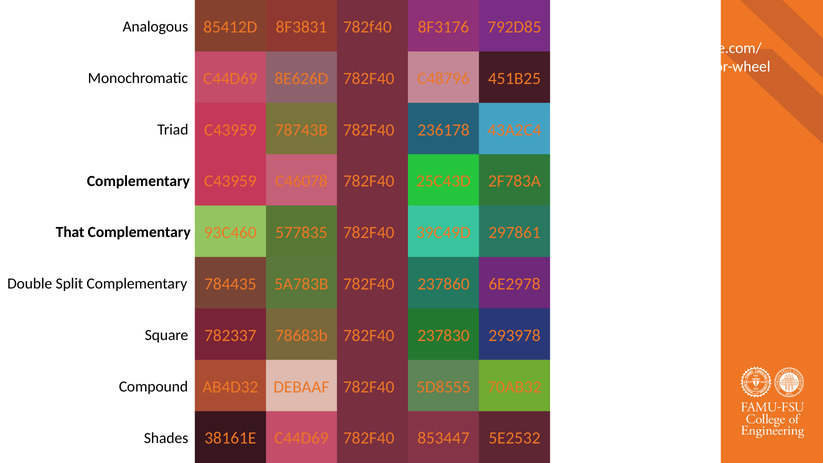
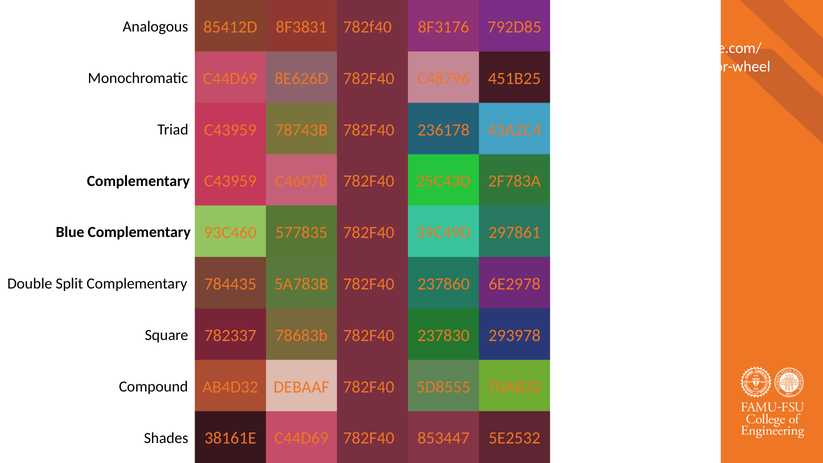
That: That -> Blue
